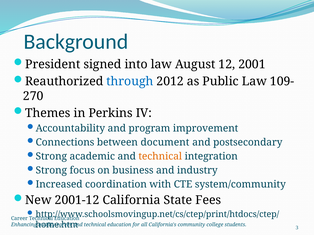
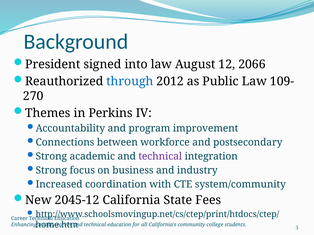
2001: 2001 -> 2066
document: document -> workforce
technical at (160, 157) colour: orange -> purple
2001-12: 2001-12 -> 2045-12
